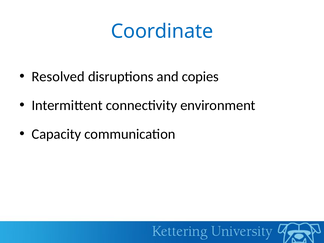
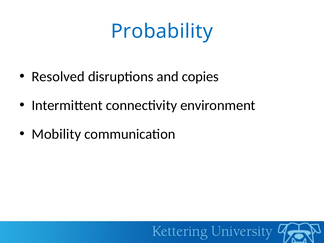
Coordinate: Coordinate -> Probability
Capacity: Capacity -> Mobility
